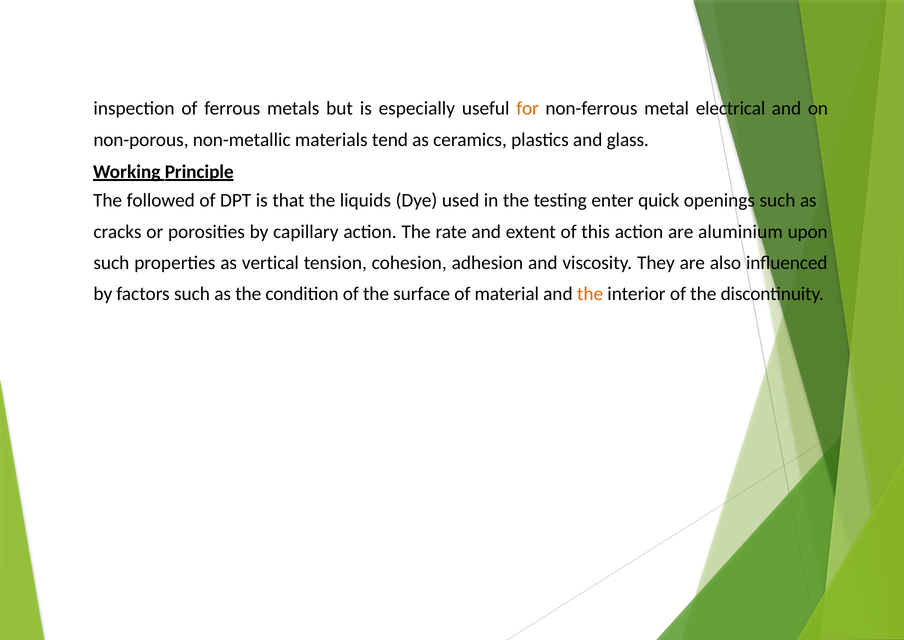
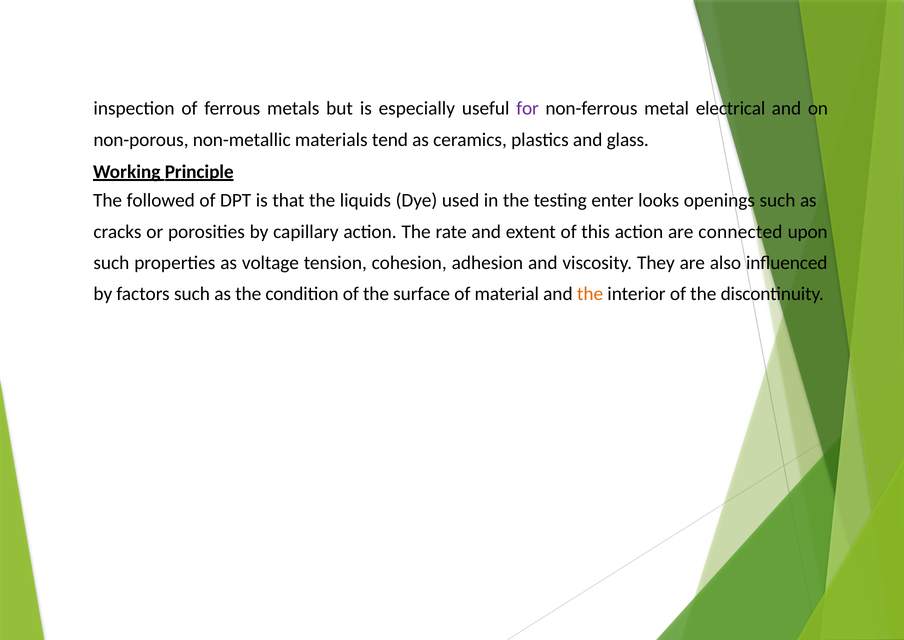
for colour: orange -> purple
quick: quick -> looks
aluminium: aluminium -> connected
vertical: vertical -> voltage
